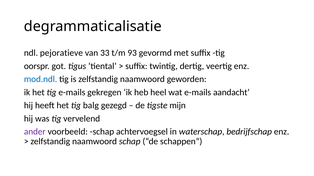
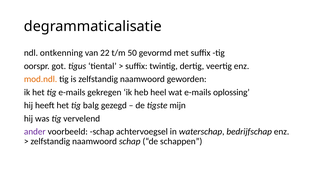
pejoratieve: pejoratieve -> ontkenning
33: 33 -> 22
93: 93 -> 50
mod.ndl colour: blue -> orange
aandacht: aandacht -> oplossing
